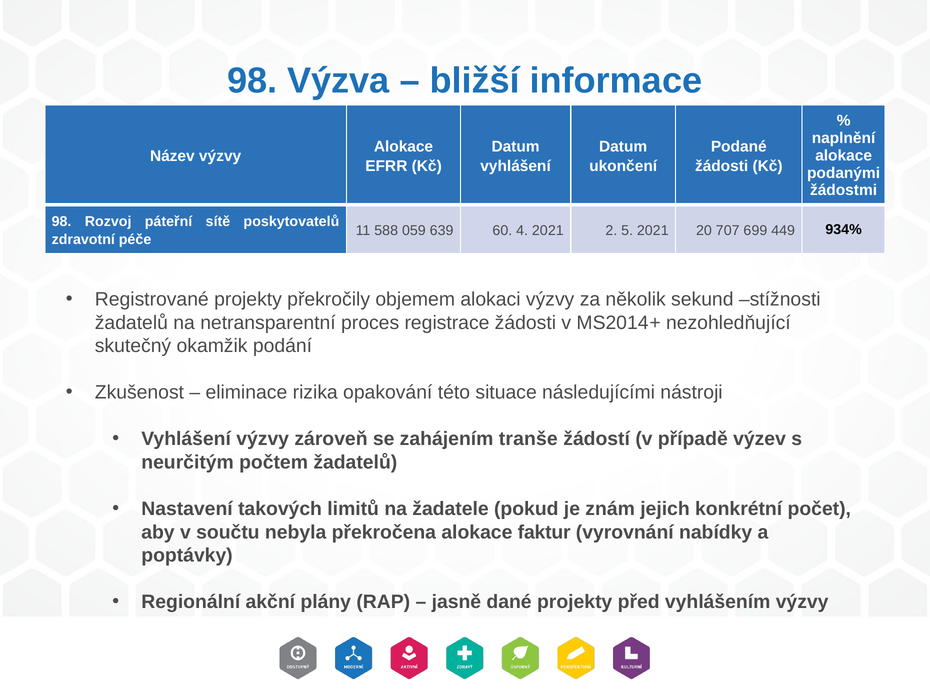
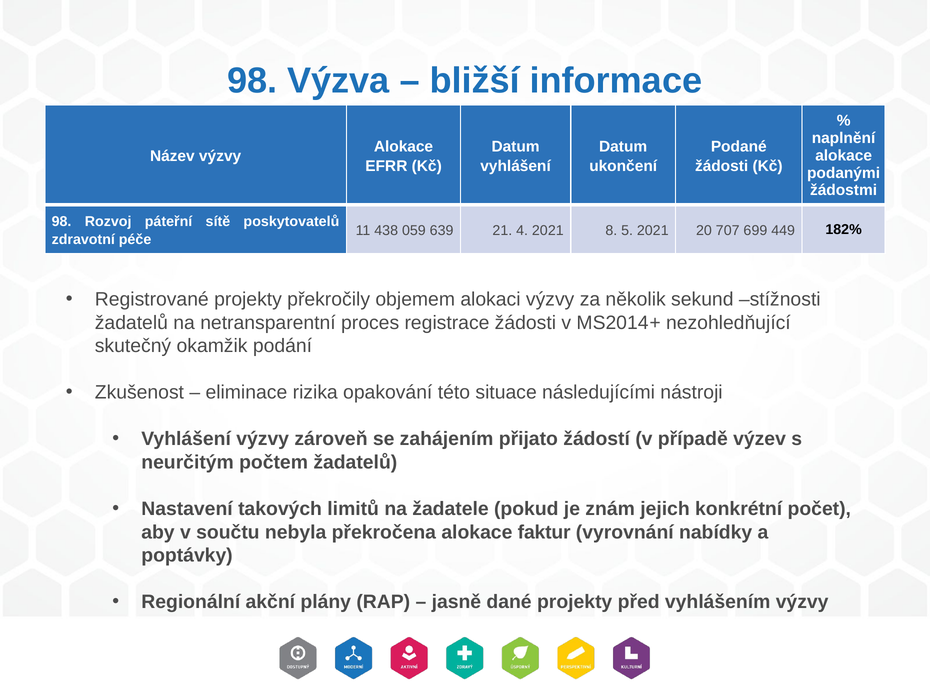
588: 588 -> 438
60: 60 -> 21
2: 2 -> 8
934%: 934% -> 182%
tranše: tranše -> přijato
